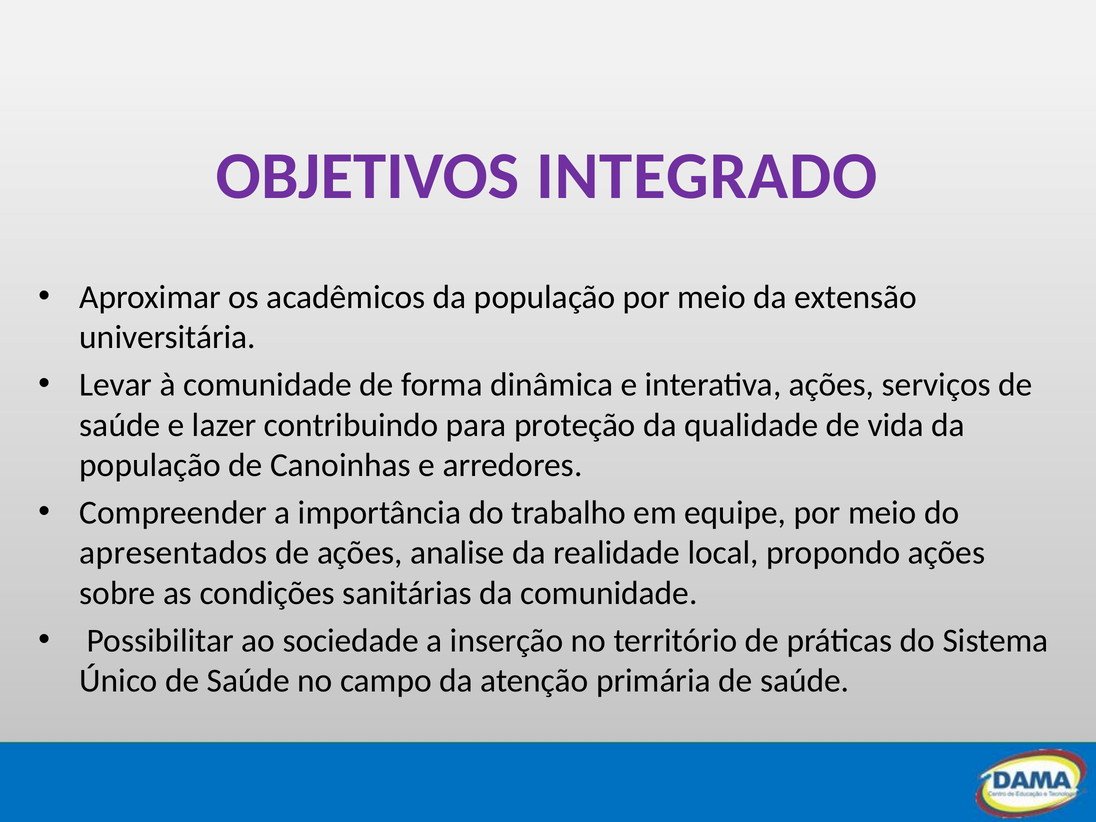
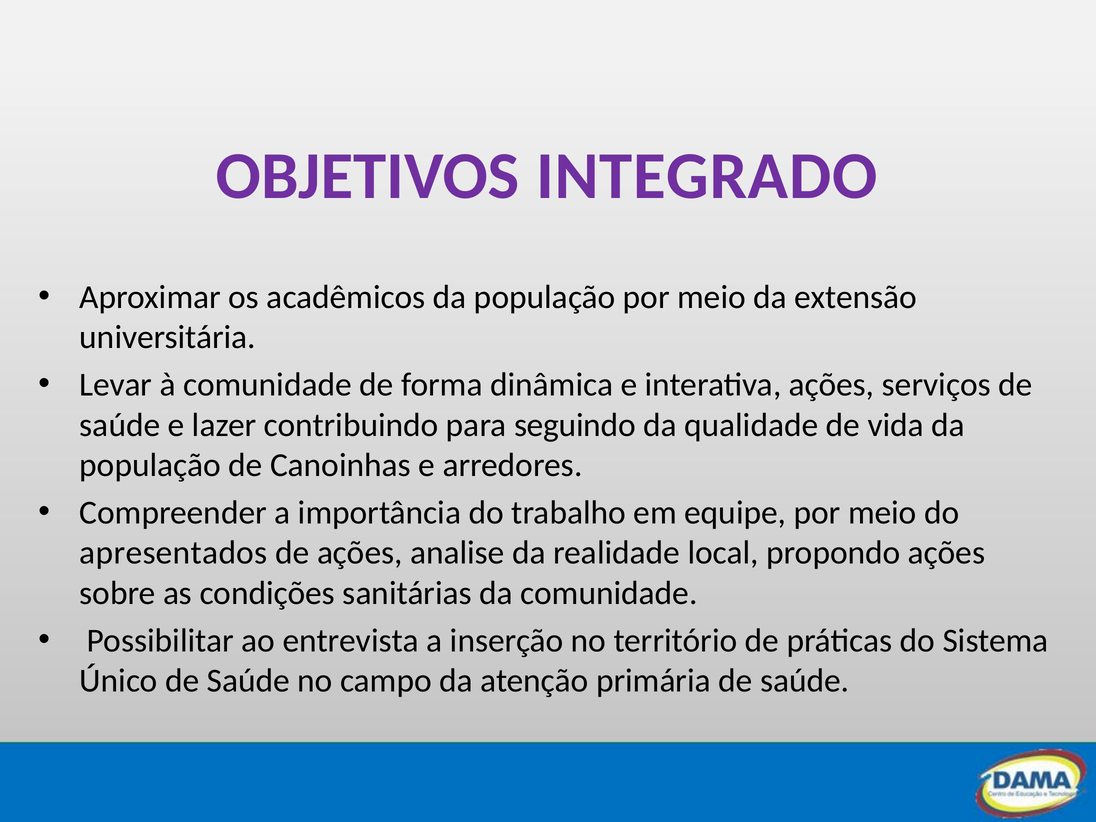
proteção: proteção -> seguindo
sociedade: sociedade -> entrevista
